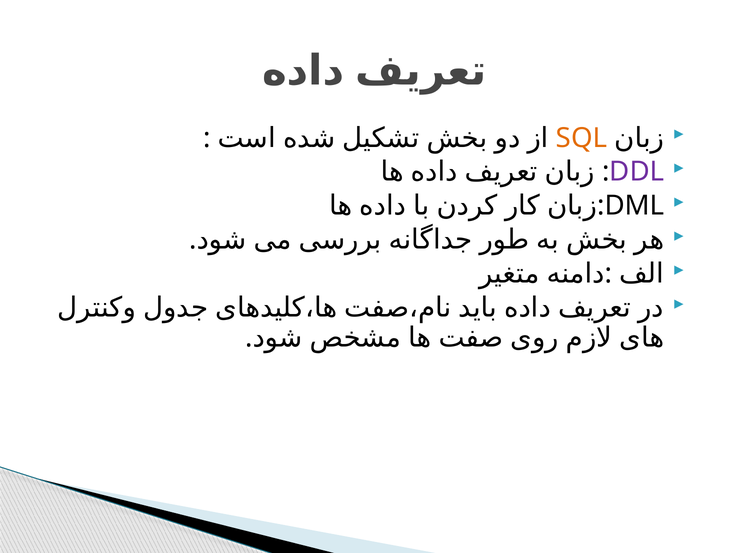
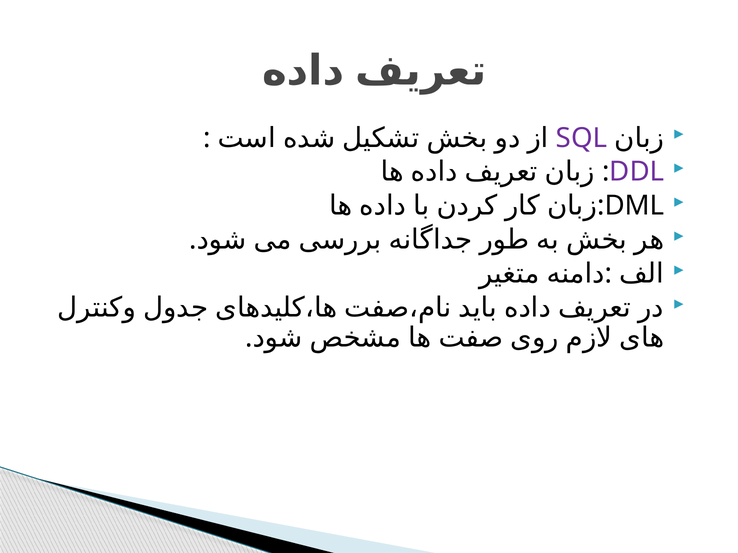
SQL colour: orange -> purple
